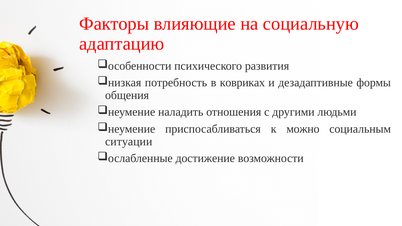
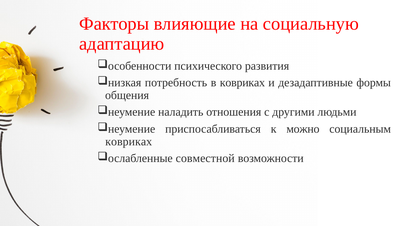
ситуации at (129, 142): ситуации -> ковриках
достижение: достижение -> совместной
